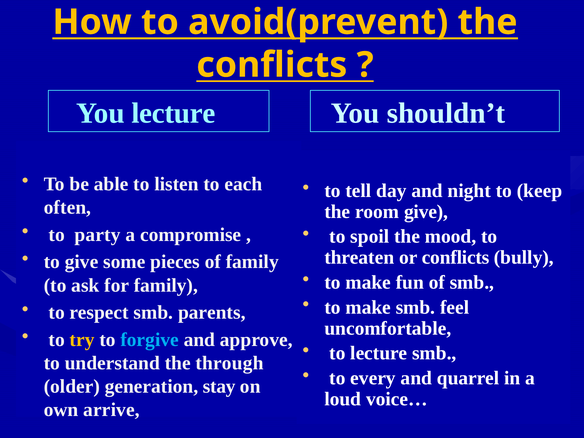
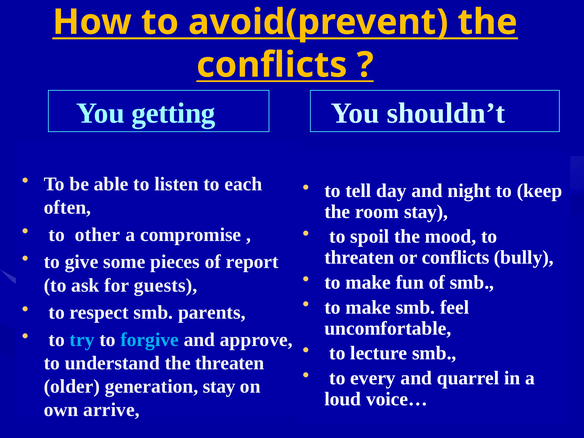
You lecture: lecture -> getting
room give: give -> stay
party: party -> other
of family: family -> report
for family: family -> guests
try colour: yellow -> light blue
the through: through -> threaten
